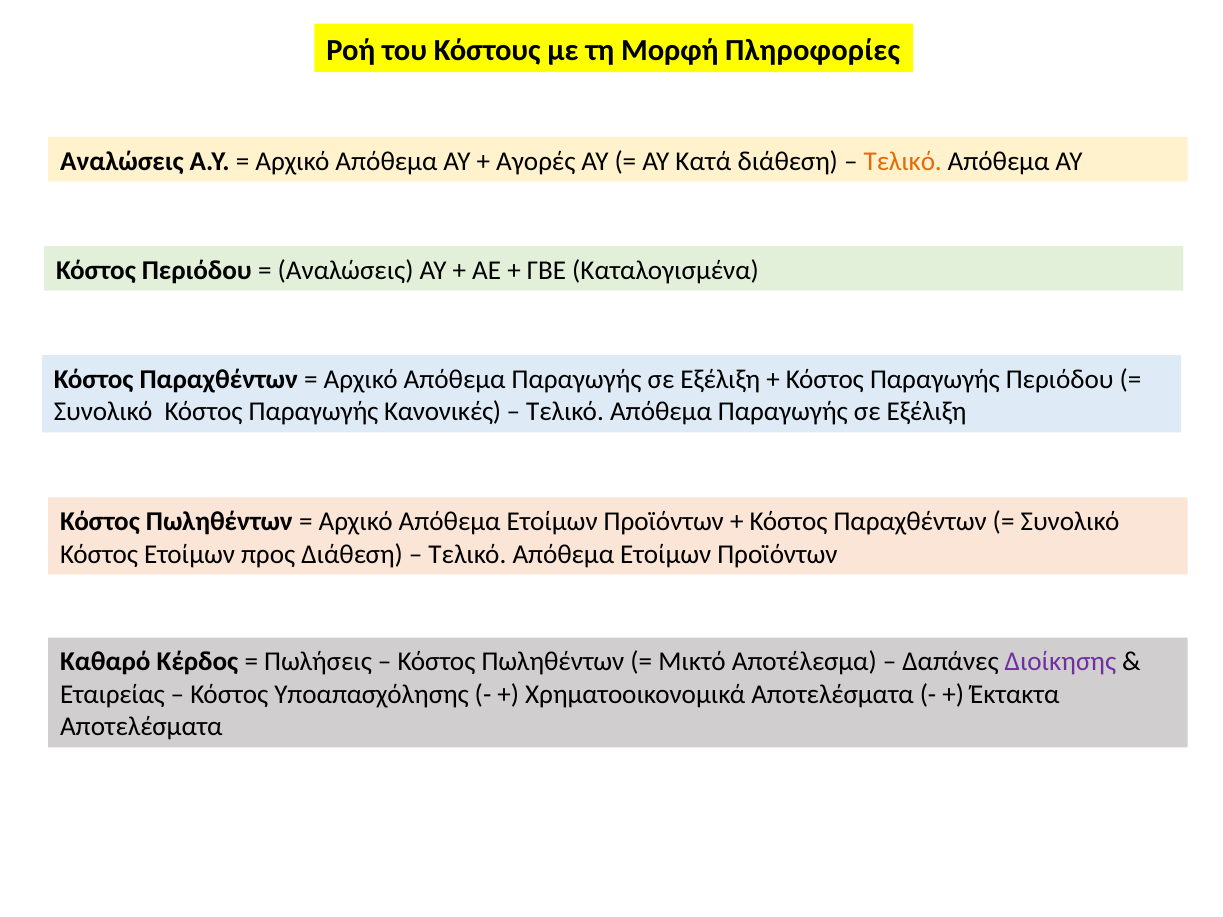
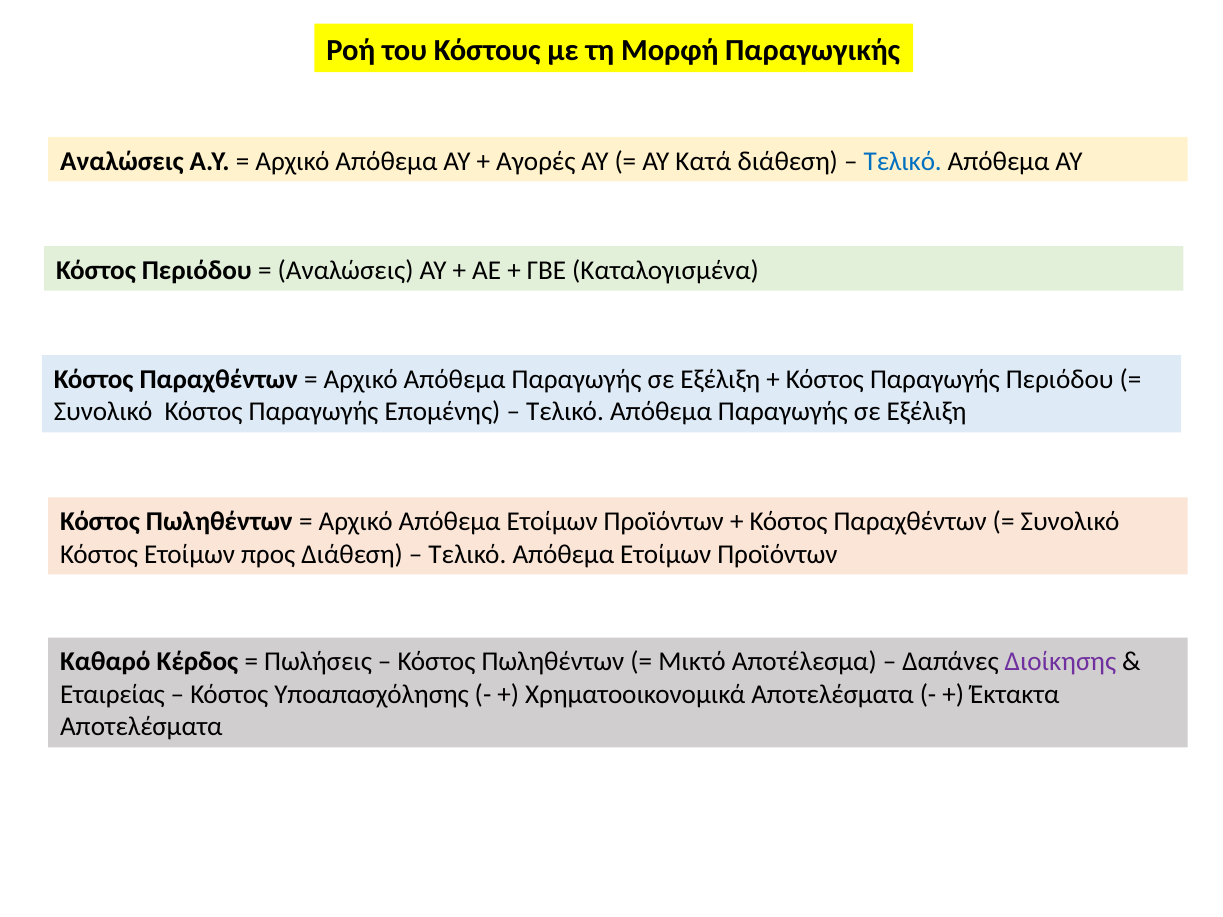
Πληροφορίες: Πληροφορίες -> Παραγωγικής
Τελικό at (903, 161) colour: orange -> blue
Κανονικές: Κανονικές -> Επομένης
